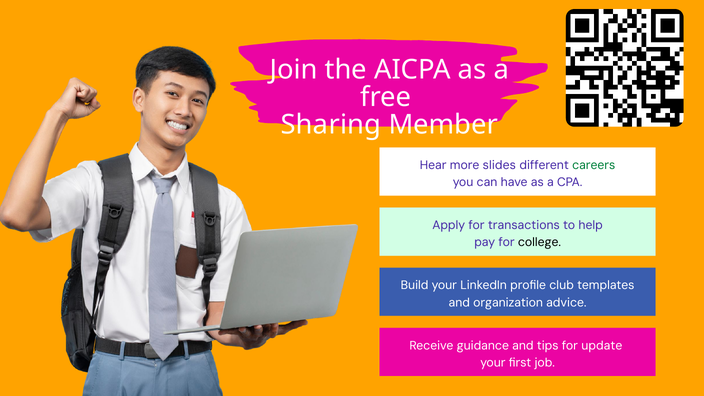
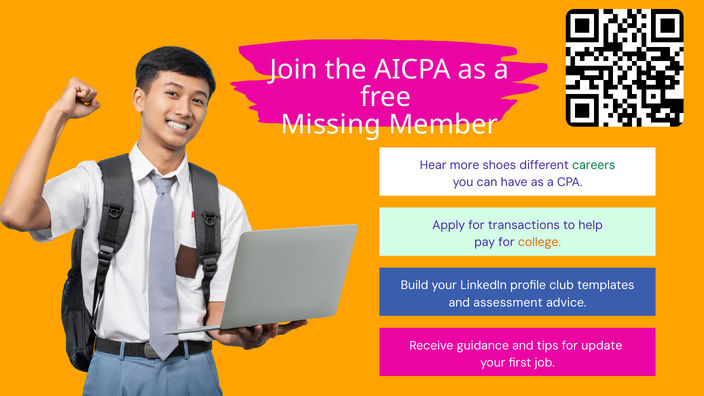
Sharing: Sharing -> Missing
slides: slides -> shoes
college colour: black -> orange
organization: organization -> assessment
